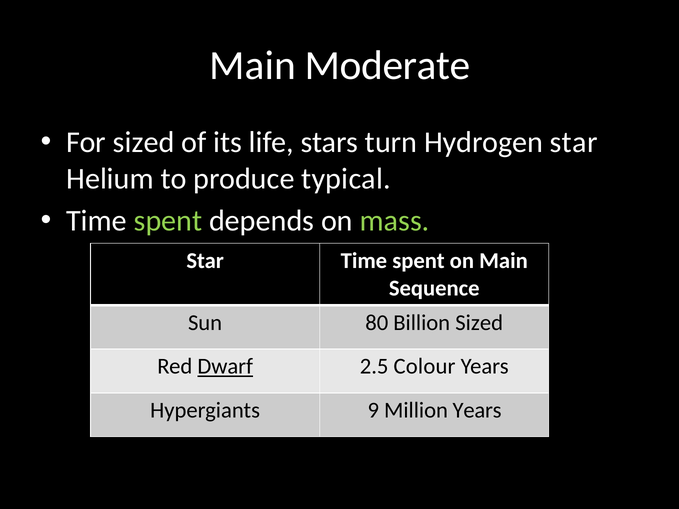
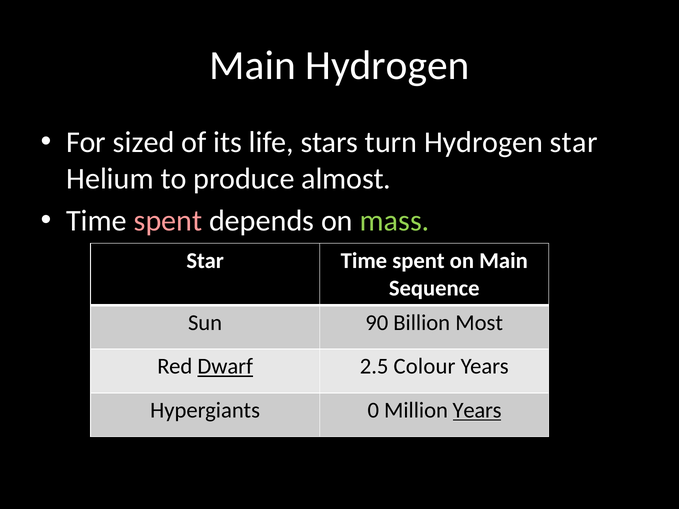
Main Moderate: Moderate -> Hydrogen
typical: typical -> almost
spent at (168, 221) colour: light green -> pink
80: 80 -> 90
Billion Sized: Sized -> Most
9: 9 -> 0
Years at (477, 410) underline: none -> present
